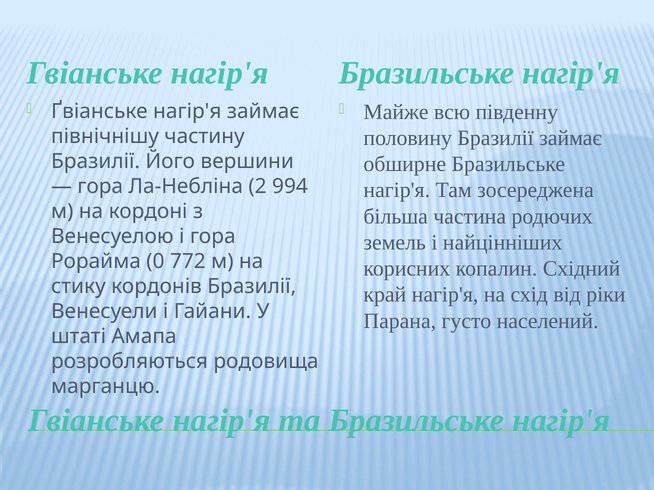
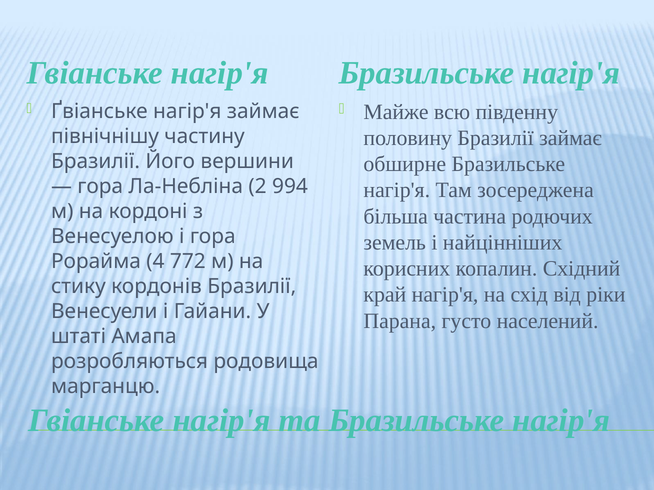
0: 0 -> 4
